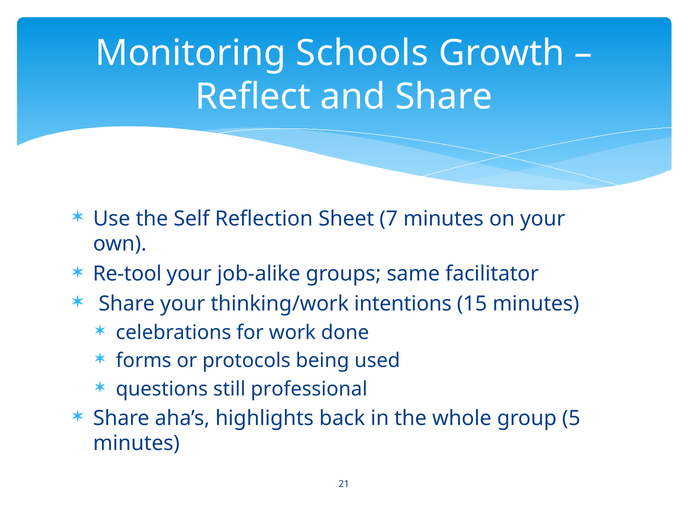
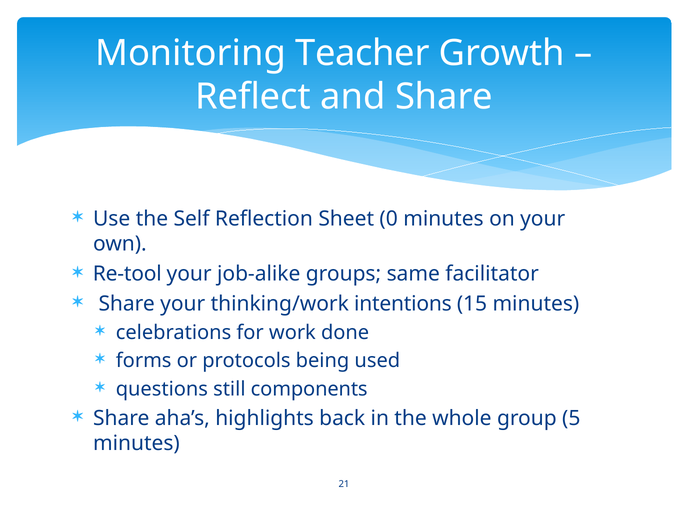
Schools: Schools -> Teacher
7: 7 -> 0
professional: professional -> components
